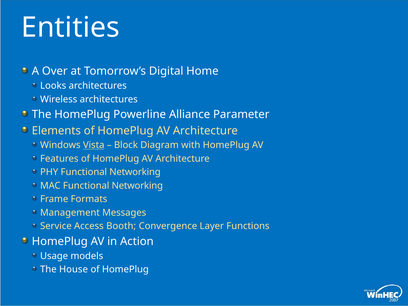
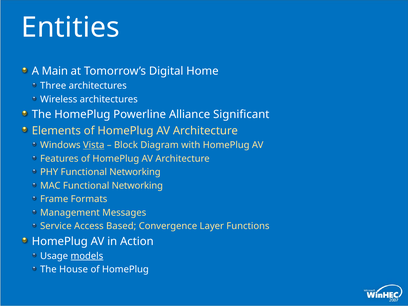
Over: Over -> Main
Looks: Looks -> Three
Parameter: Parameter -> Significant
Booth: Booth -> Based
models underline: none -> present
